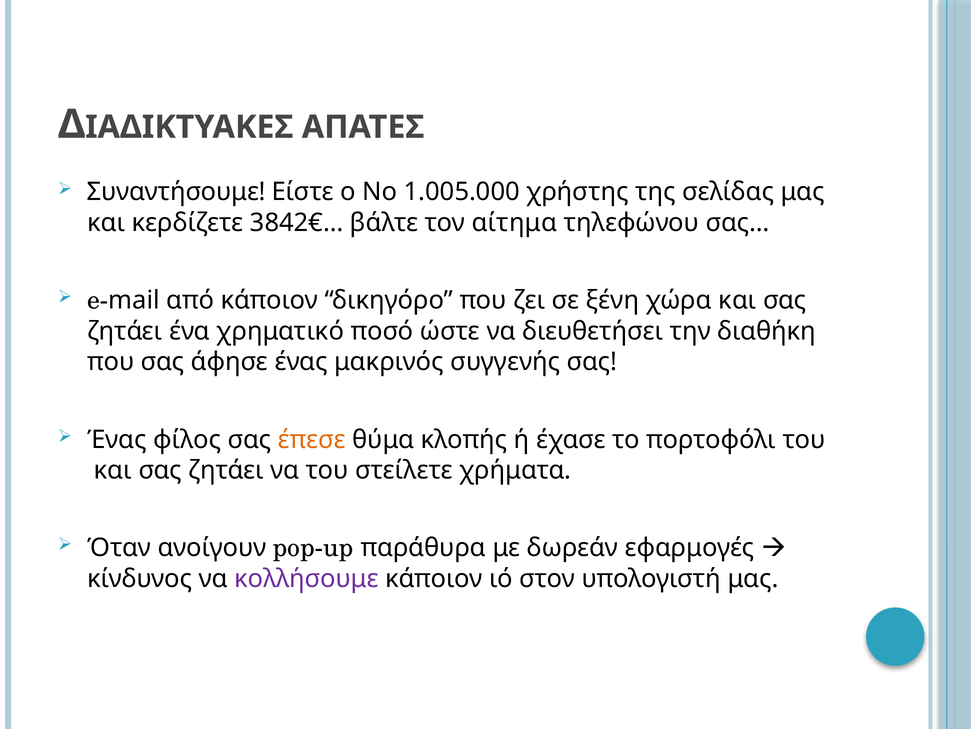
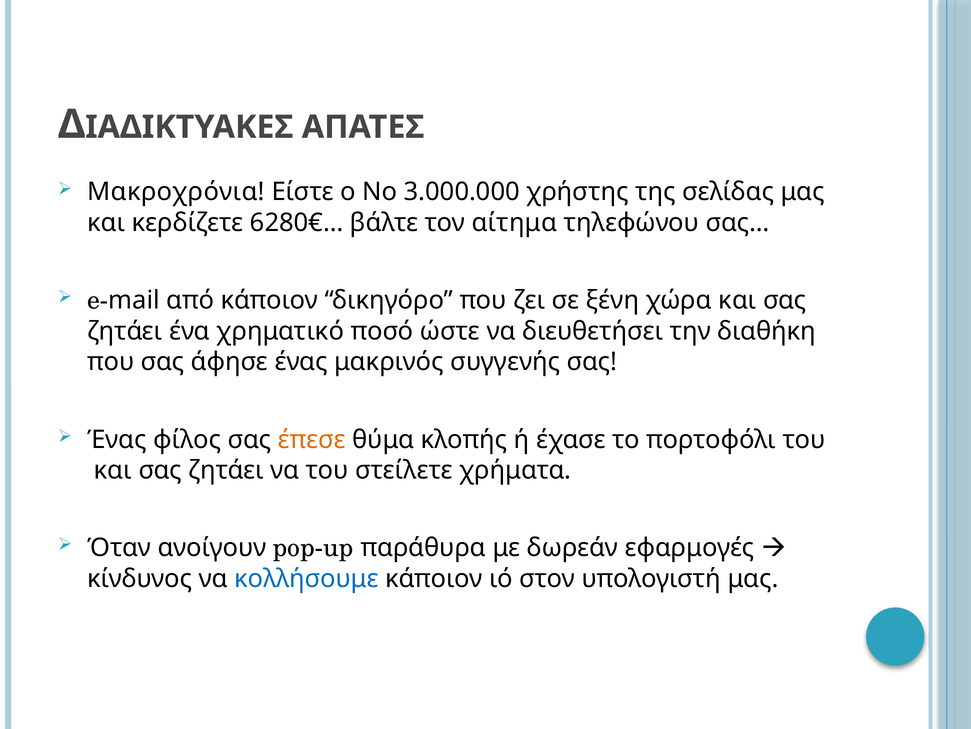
Συναντήσουμε: Συναντήσουμε -> Μακροχρόνια
1.005.000: 1.005.000 -> 3.000.000
3842€…: 3842€… -> 6280€…
κολλήσουμε colour: purple -> blue
